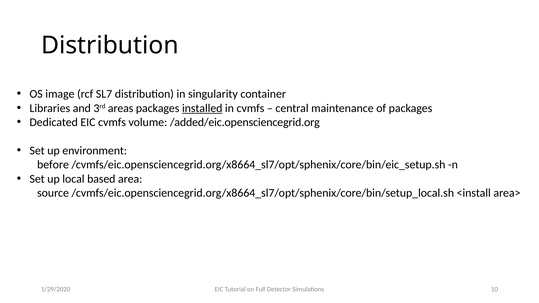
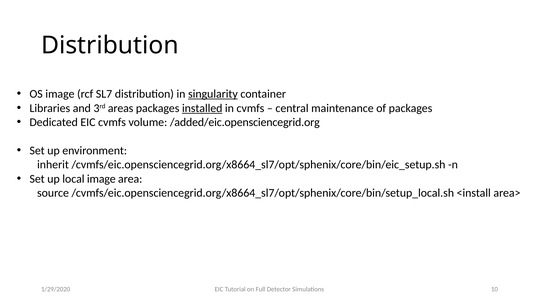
singularity underline: none -> present
before: before -> inherit
local based: based -> image
